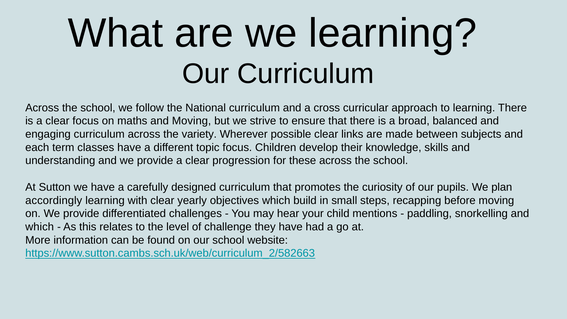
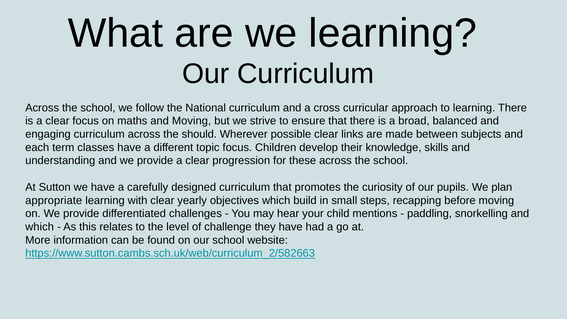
variety: variety -> should
accordingly: accordingly -> appropriate
